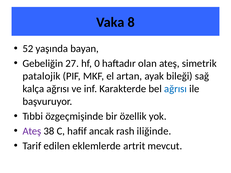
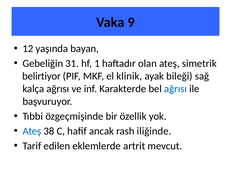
8: 8 -> 9
52: 52 -> 12
27: 27 -> 31
0: 0 -> 1
patalojik: patalojik -> belirtiyor
artan: artan -> klinik
Ateş at (32, 131) colour: purple -> blue
